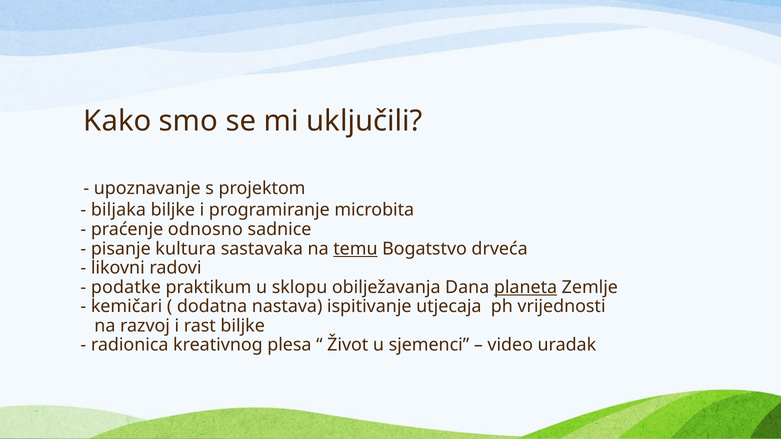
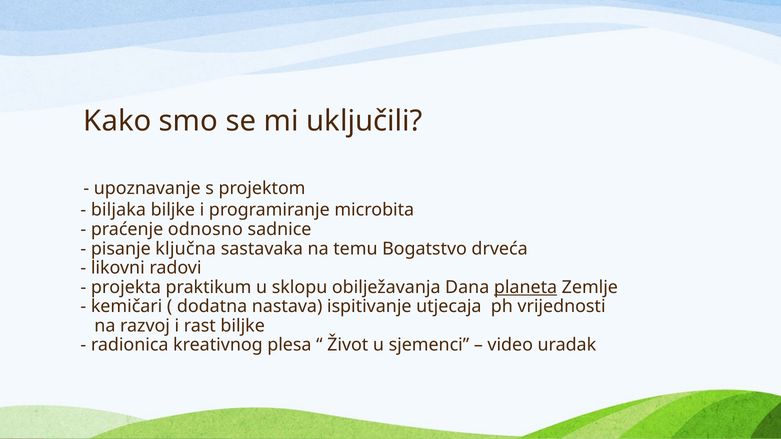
kultura: kultura -> ključna
temu underline: present -> none
podatke: podatke -> projekta
